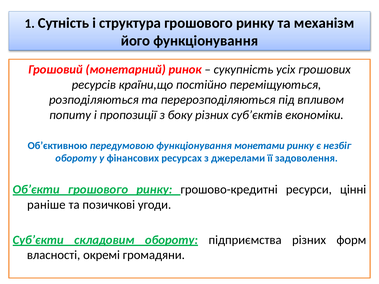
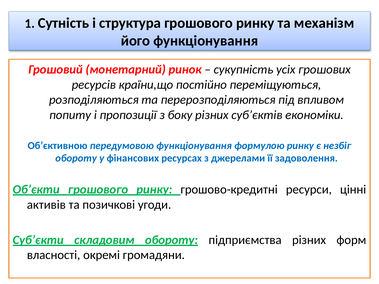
монетами: монетами -> формулою
раніше: раніше -> активів
